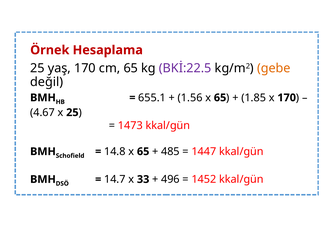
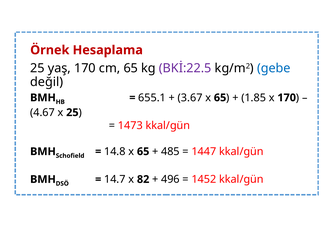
gebe colour: orange -> blue
1.56: 1.56 -> 3.67
33: 33 -> 82
